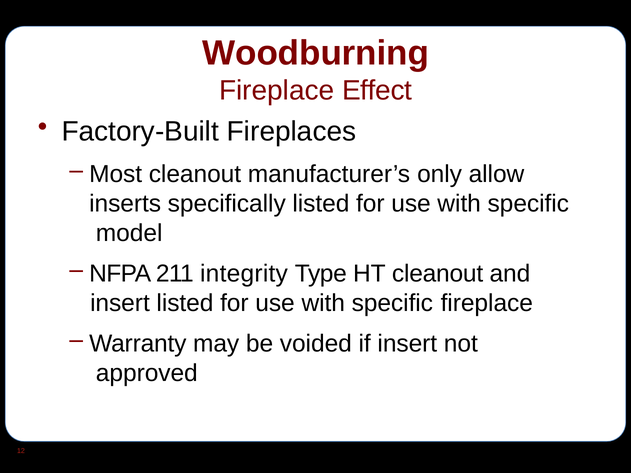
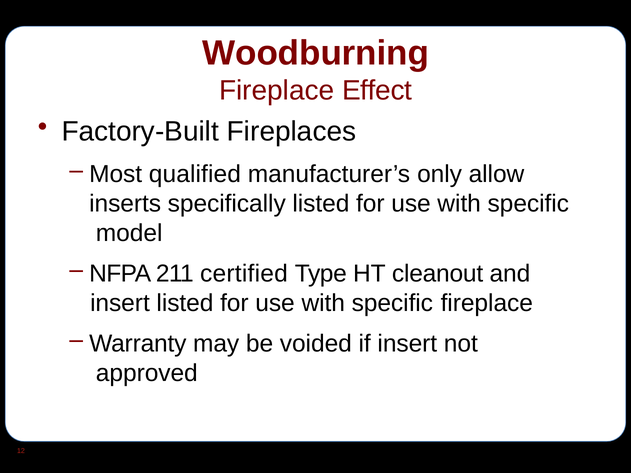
Most cleanout: cleanout -> qualified
integrity: integrity -> certified
